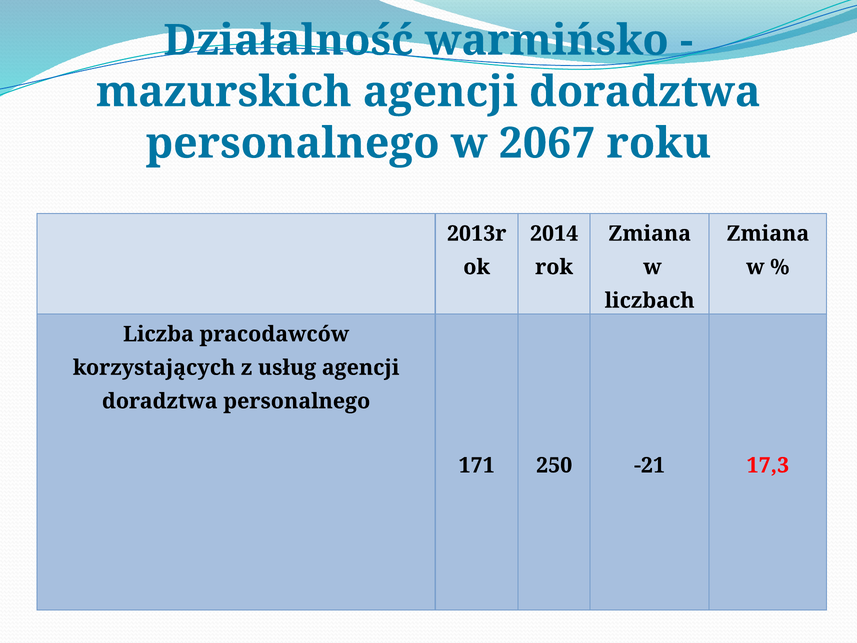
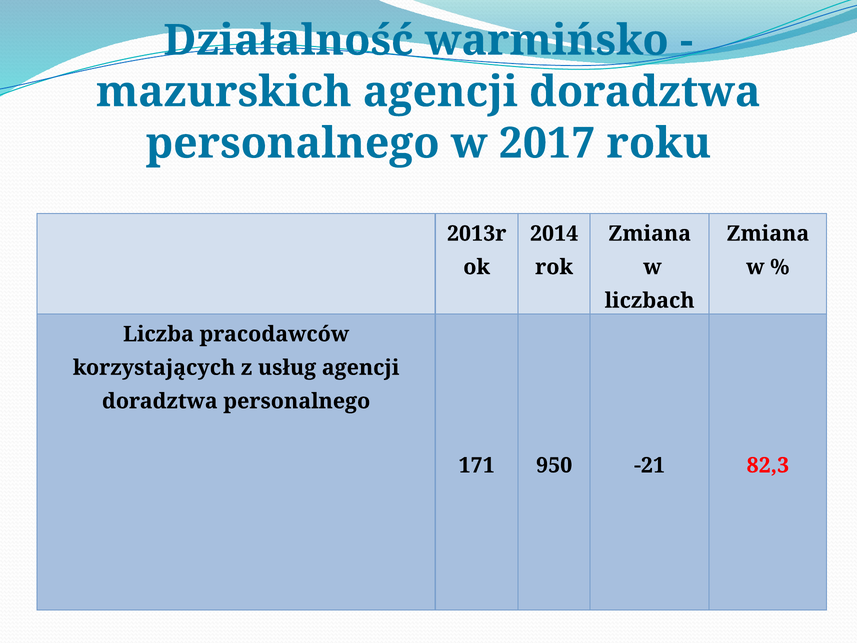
2067: 2067 -> 2017
250: 250 -> 950
17,3: 17,3 -> 82,3
